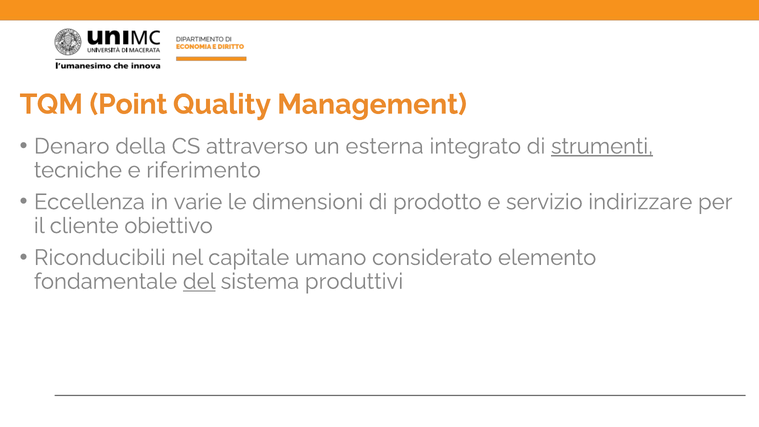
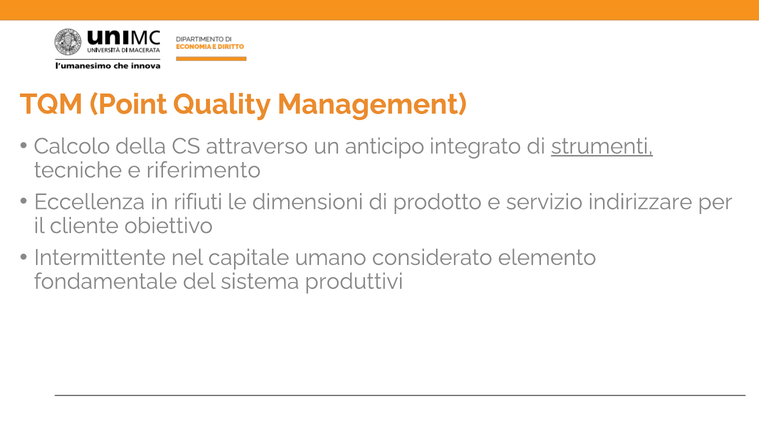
Denaro: Denaro -> Calcolo
esterna: esterna -> anticipo
varie: varie -> rifiuti
Riconducibili: Riconducibili -> Intermittente
del underline: present -> none
